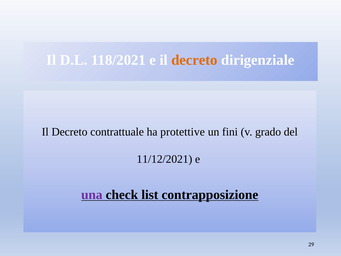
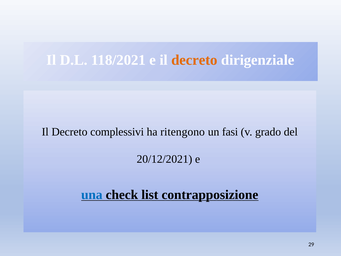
contrattuale: contrattuale -> complessivi
protettive: protettive -> ritengono
fini: fini -> fasi
11/12/2021: 11/12/2021 -> 20/12/2021
una colour: purple -> blue
